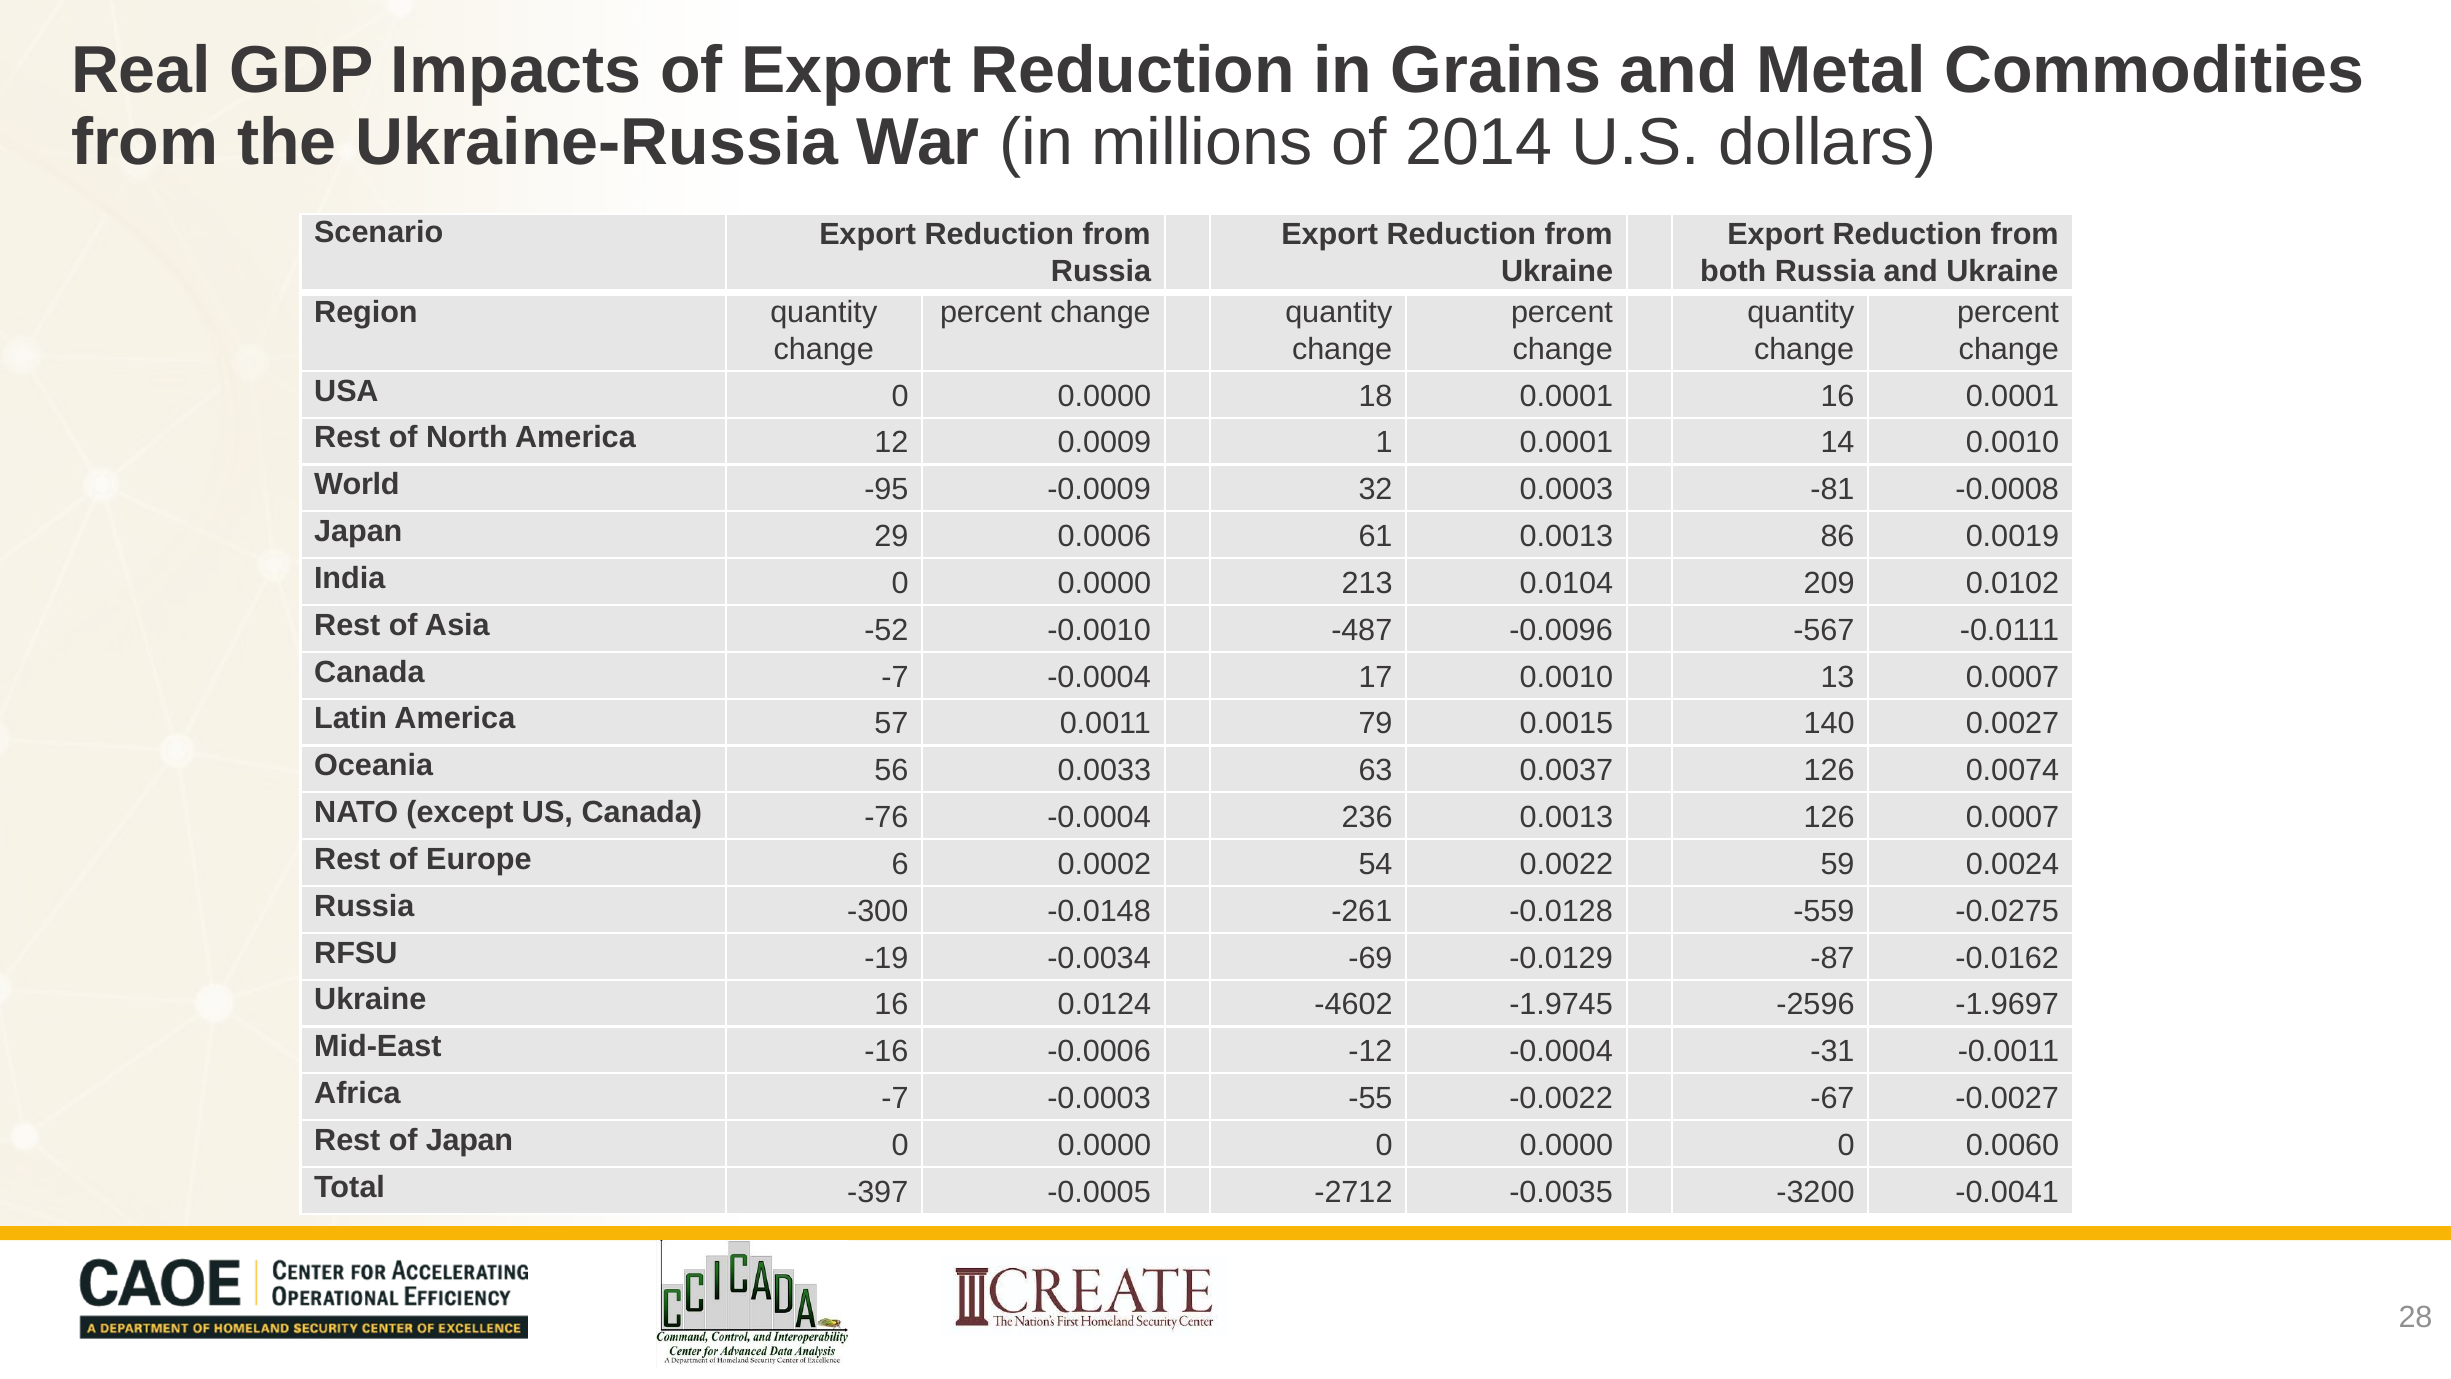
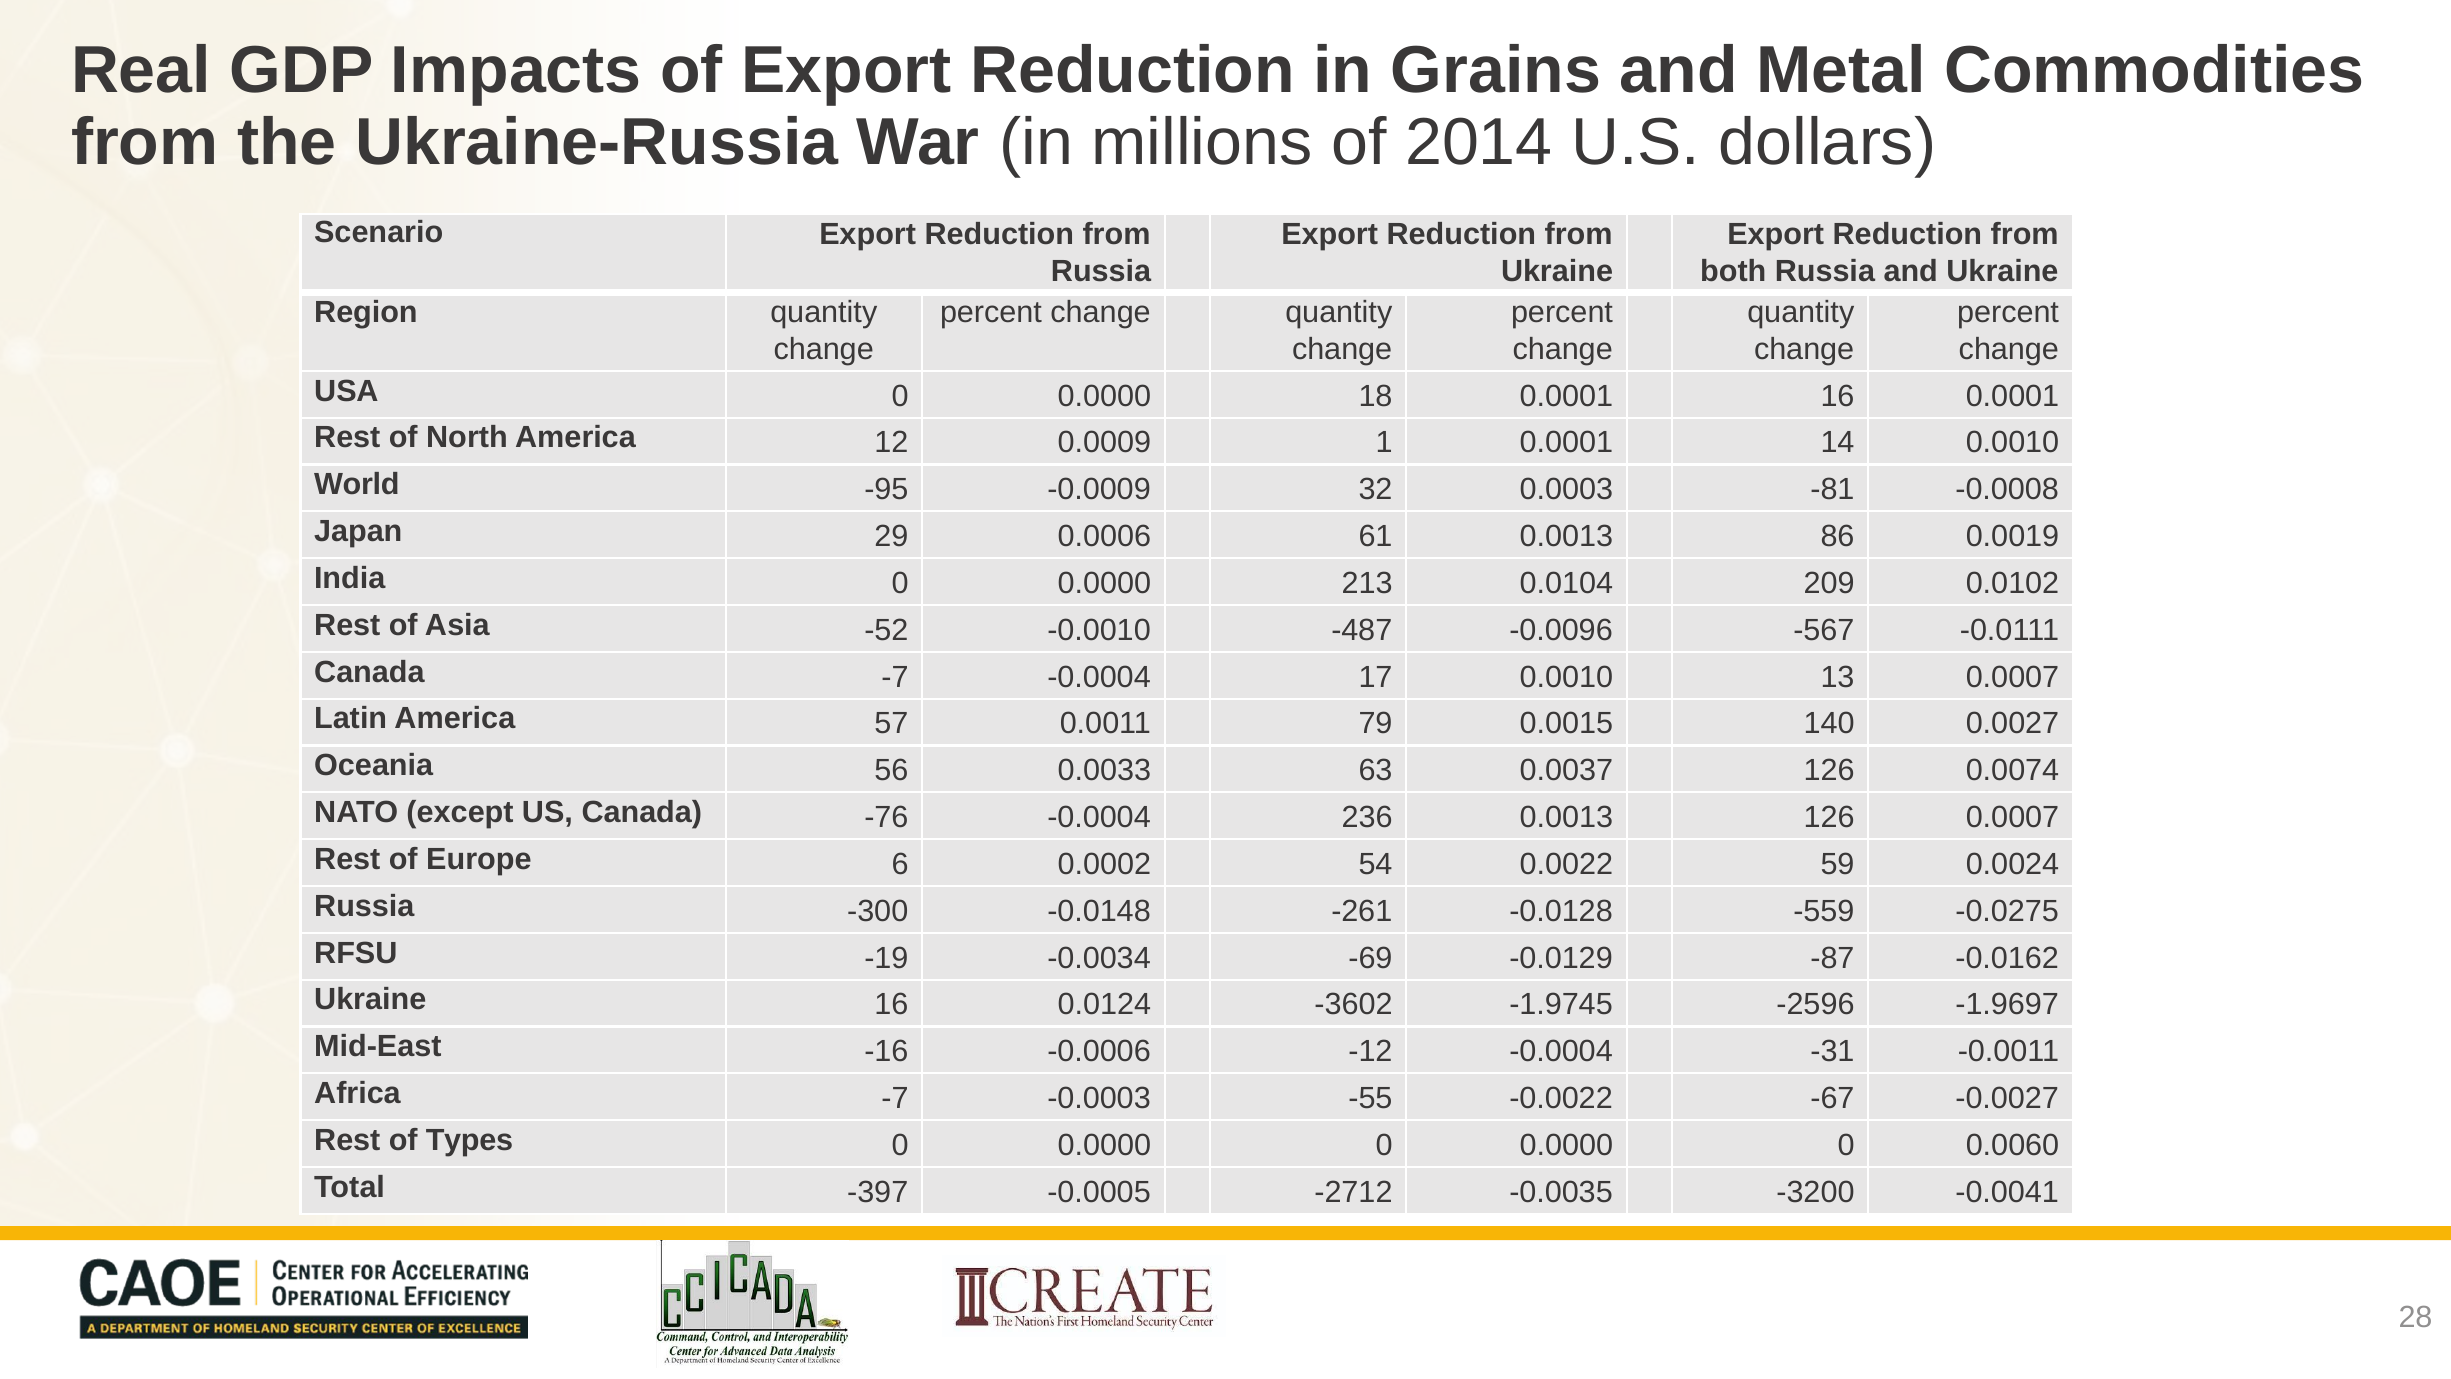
-4602: -4602 -> -3602
of Japan: Japan -> Types
